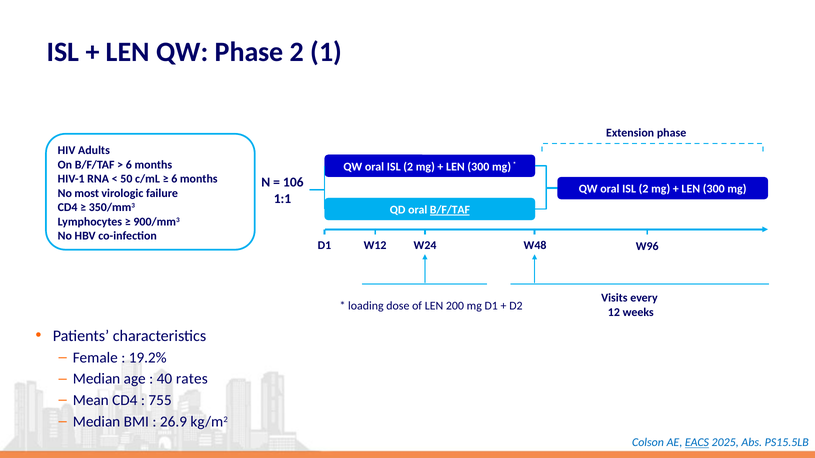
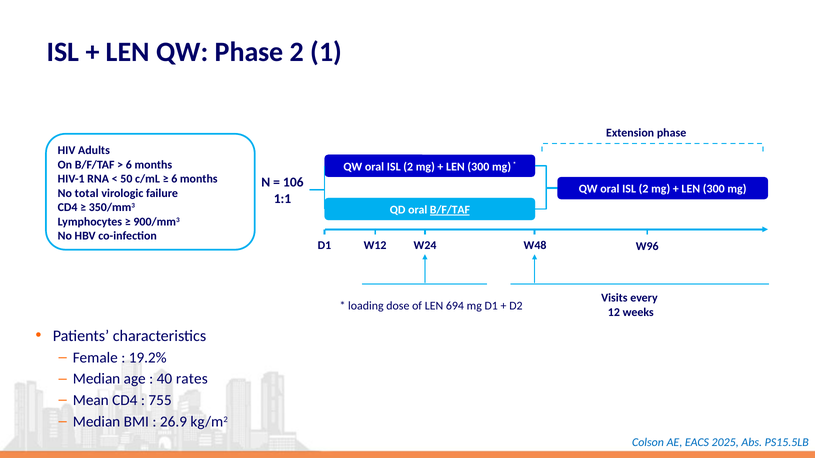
most: most -> total
200: 200 -> 694
EACS underline: present -> none
